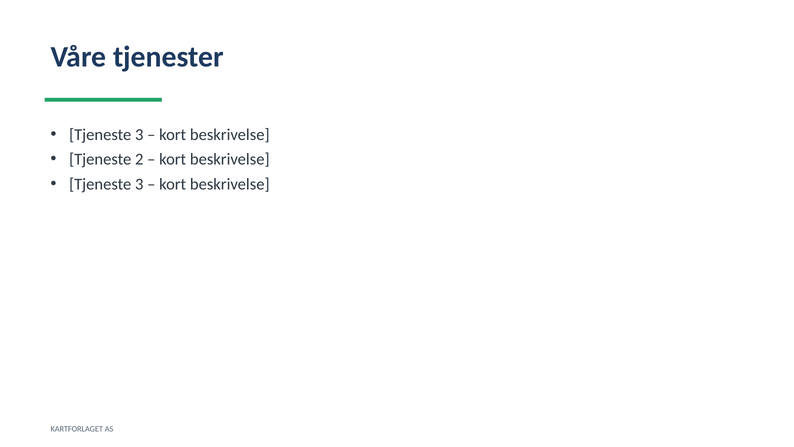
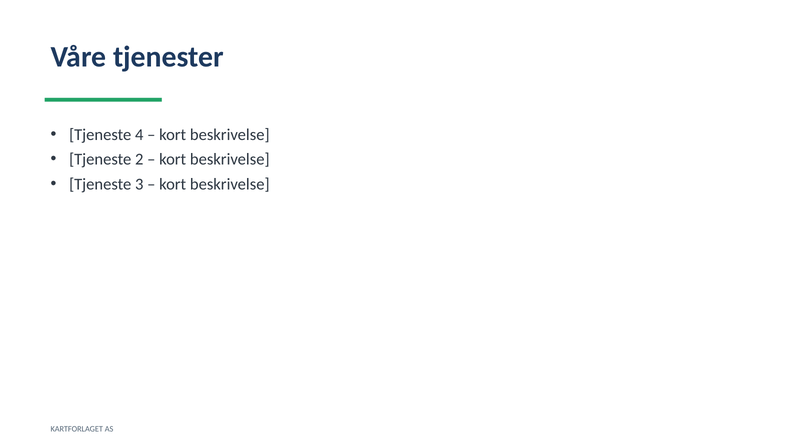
3 at (139, 134): 3 -> 4
